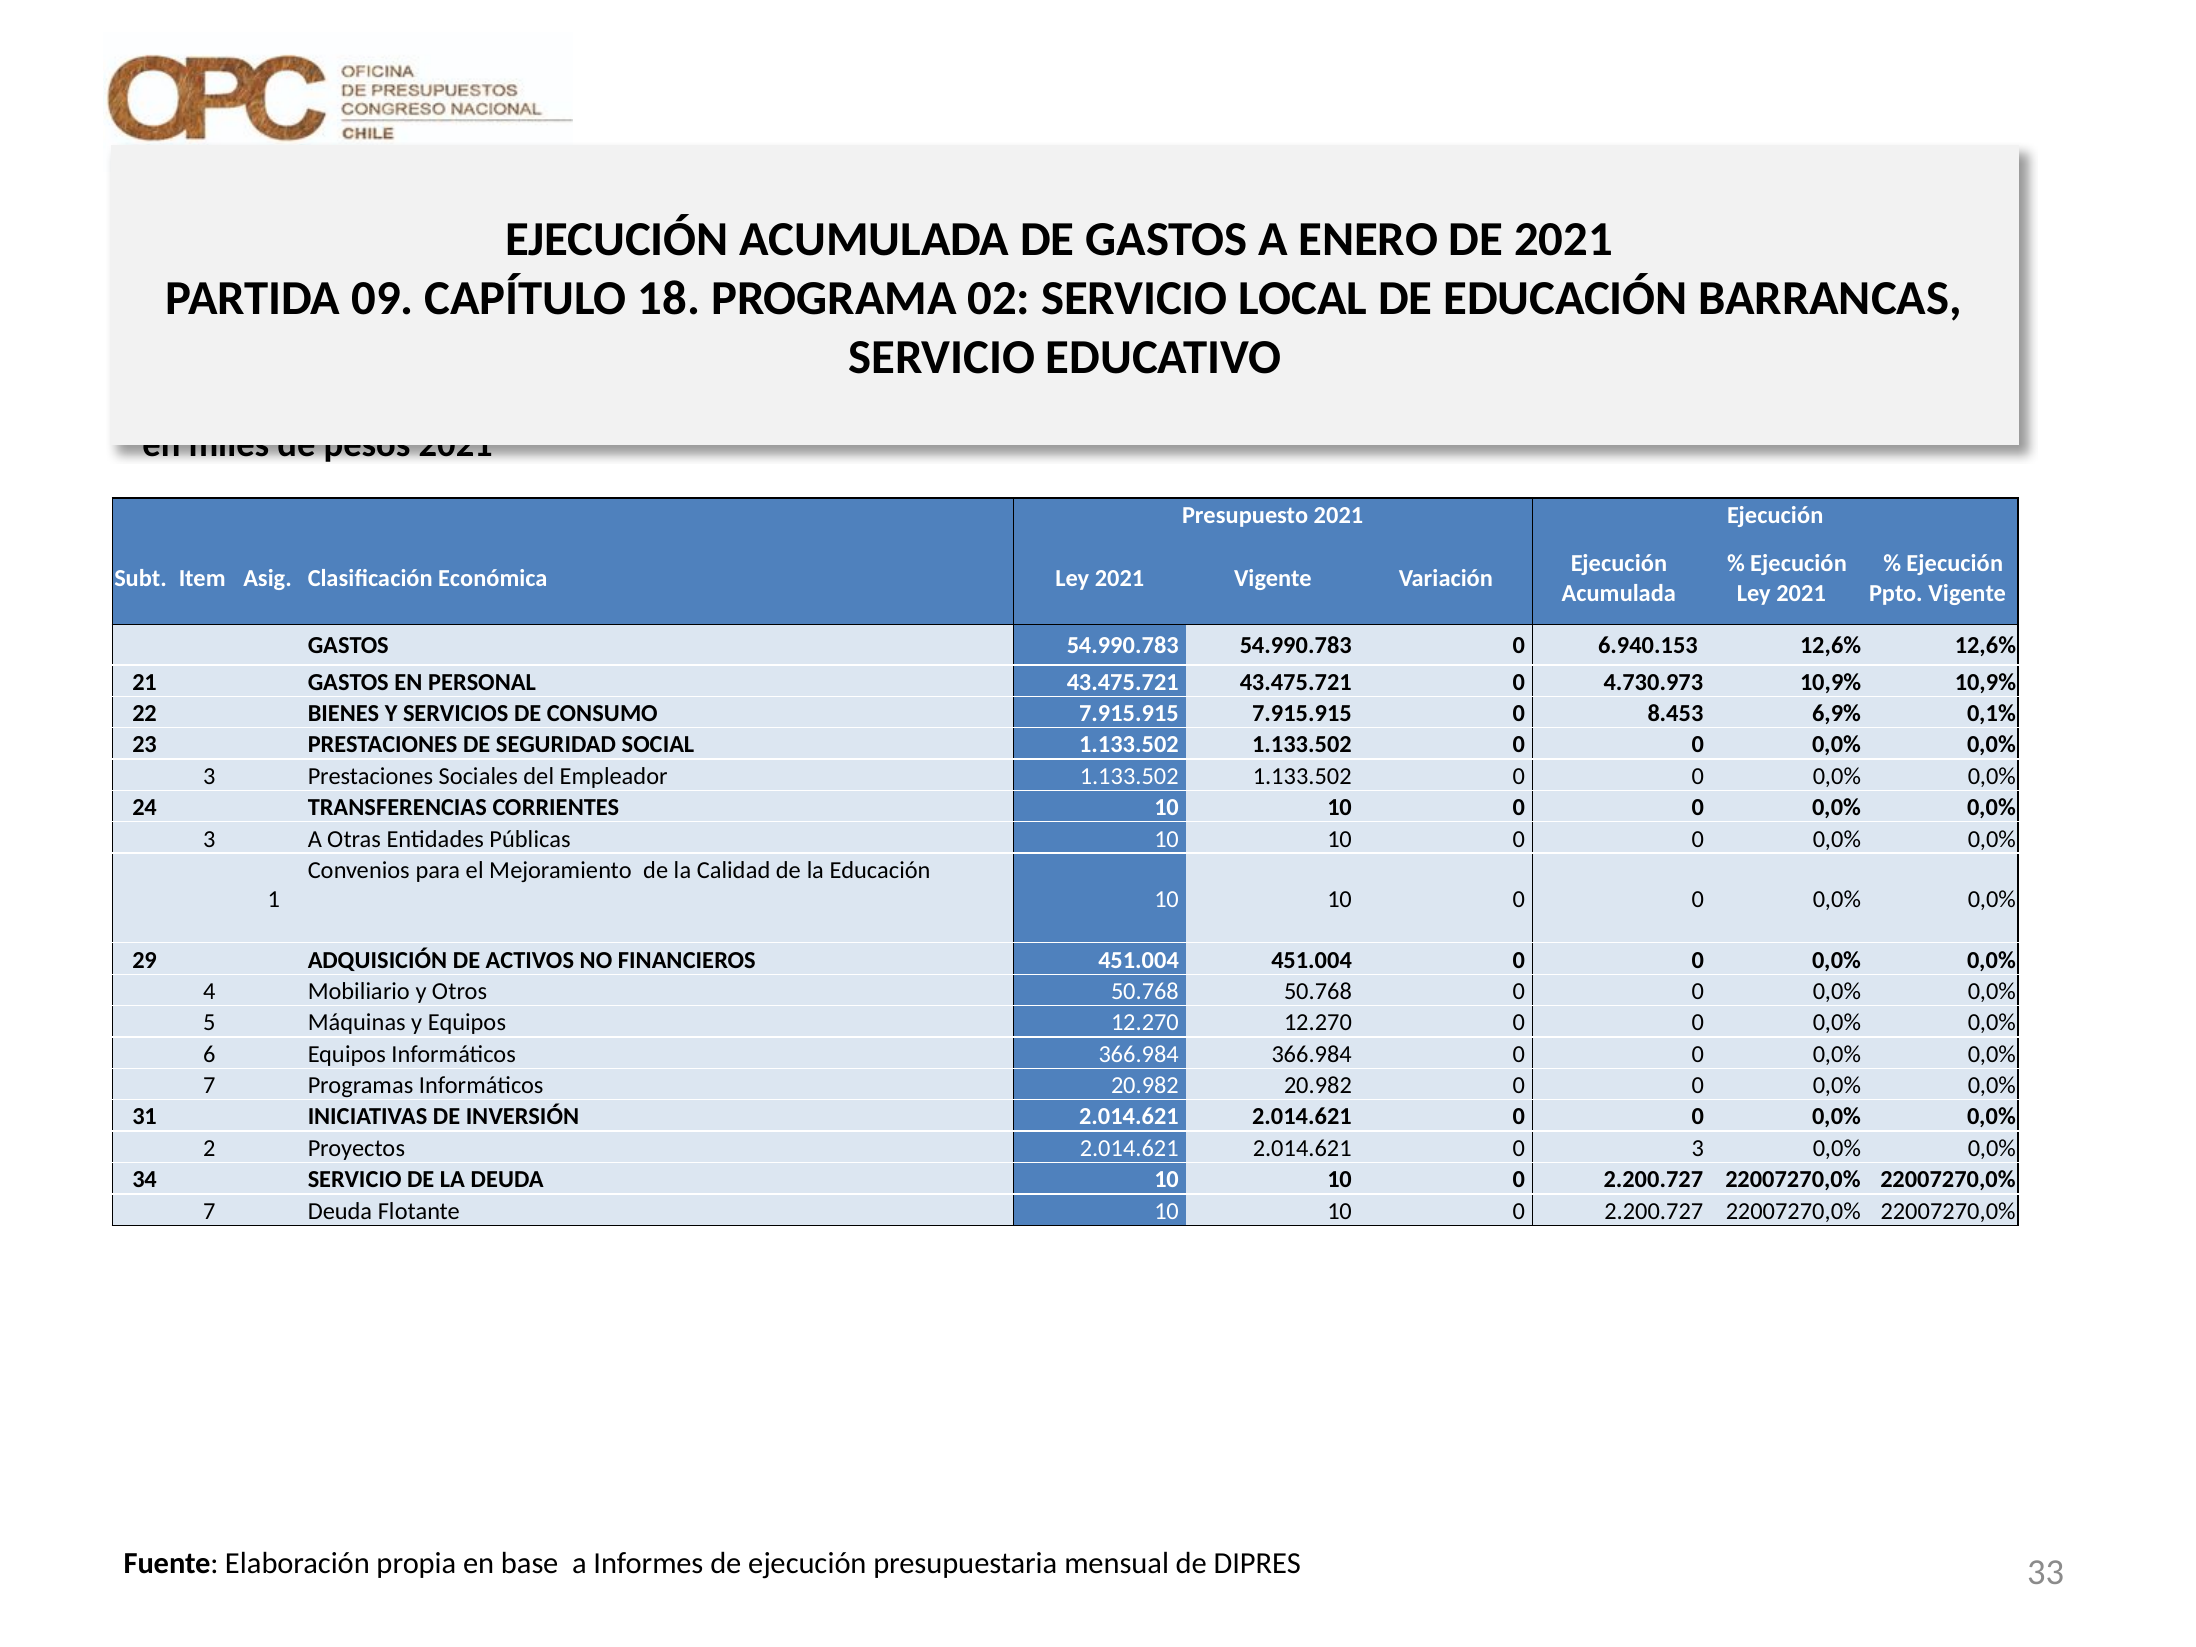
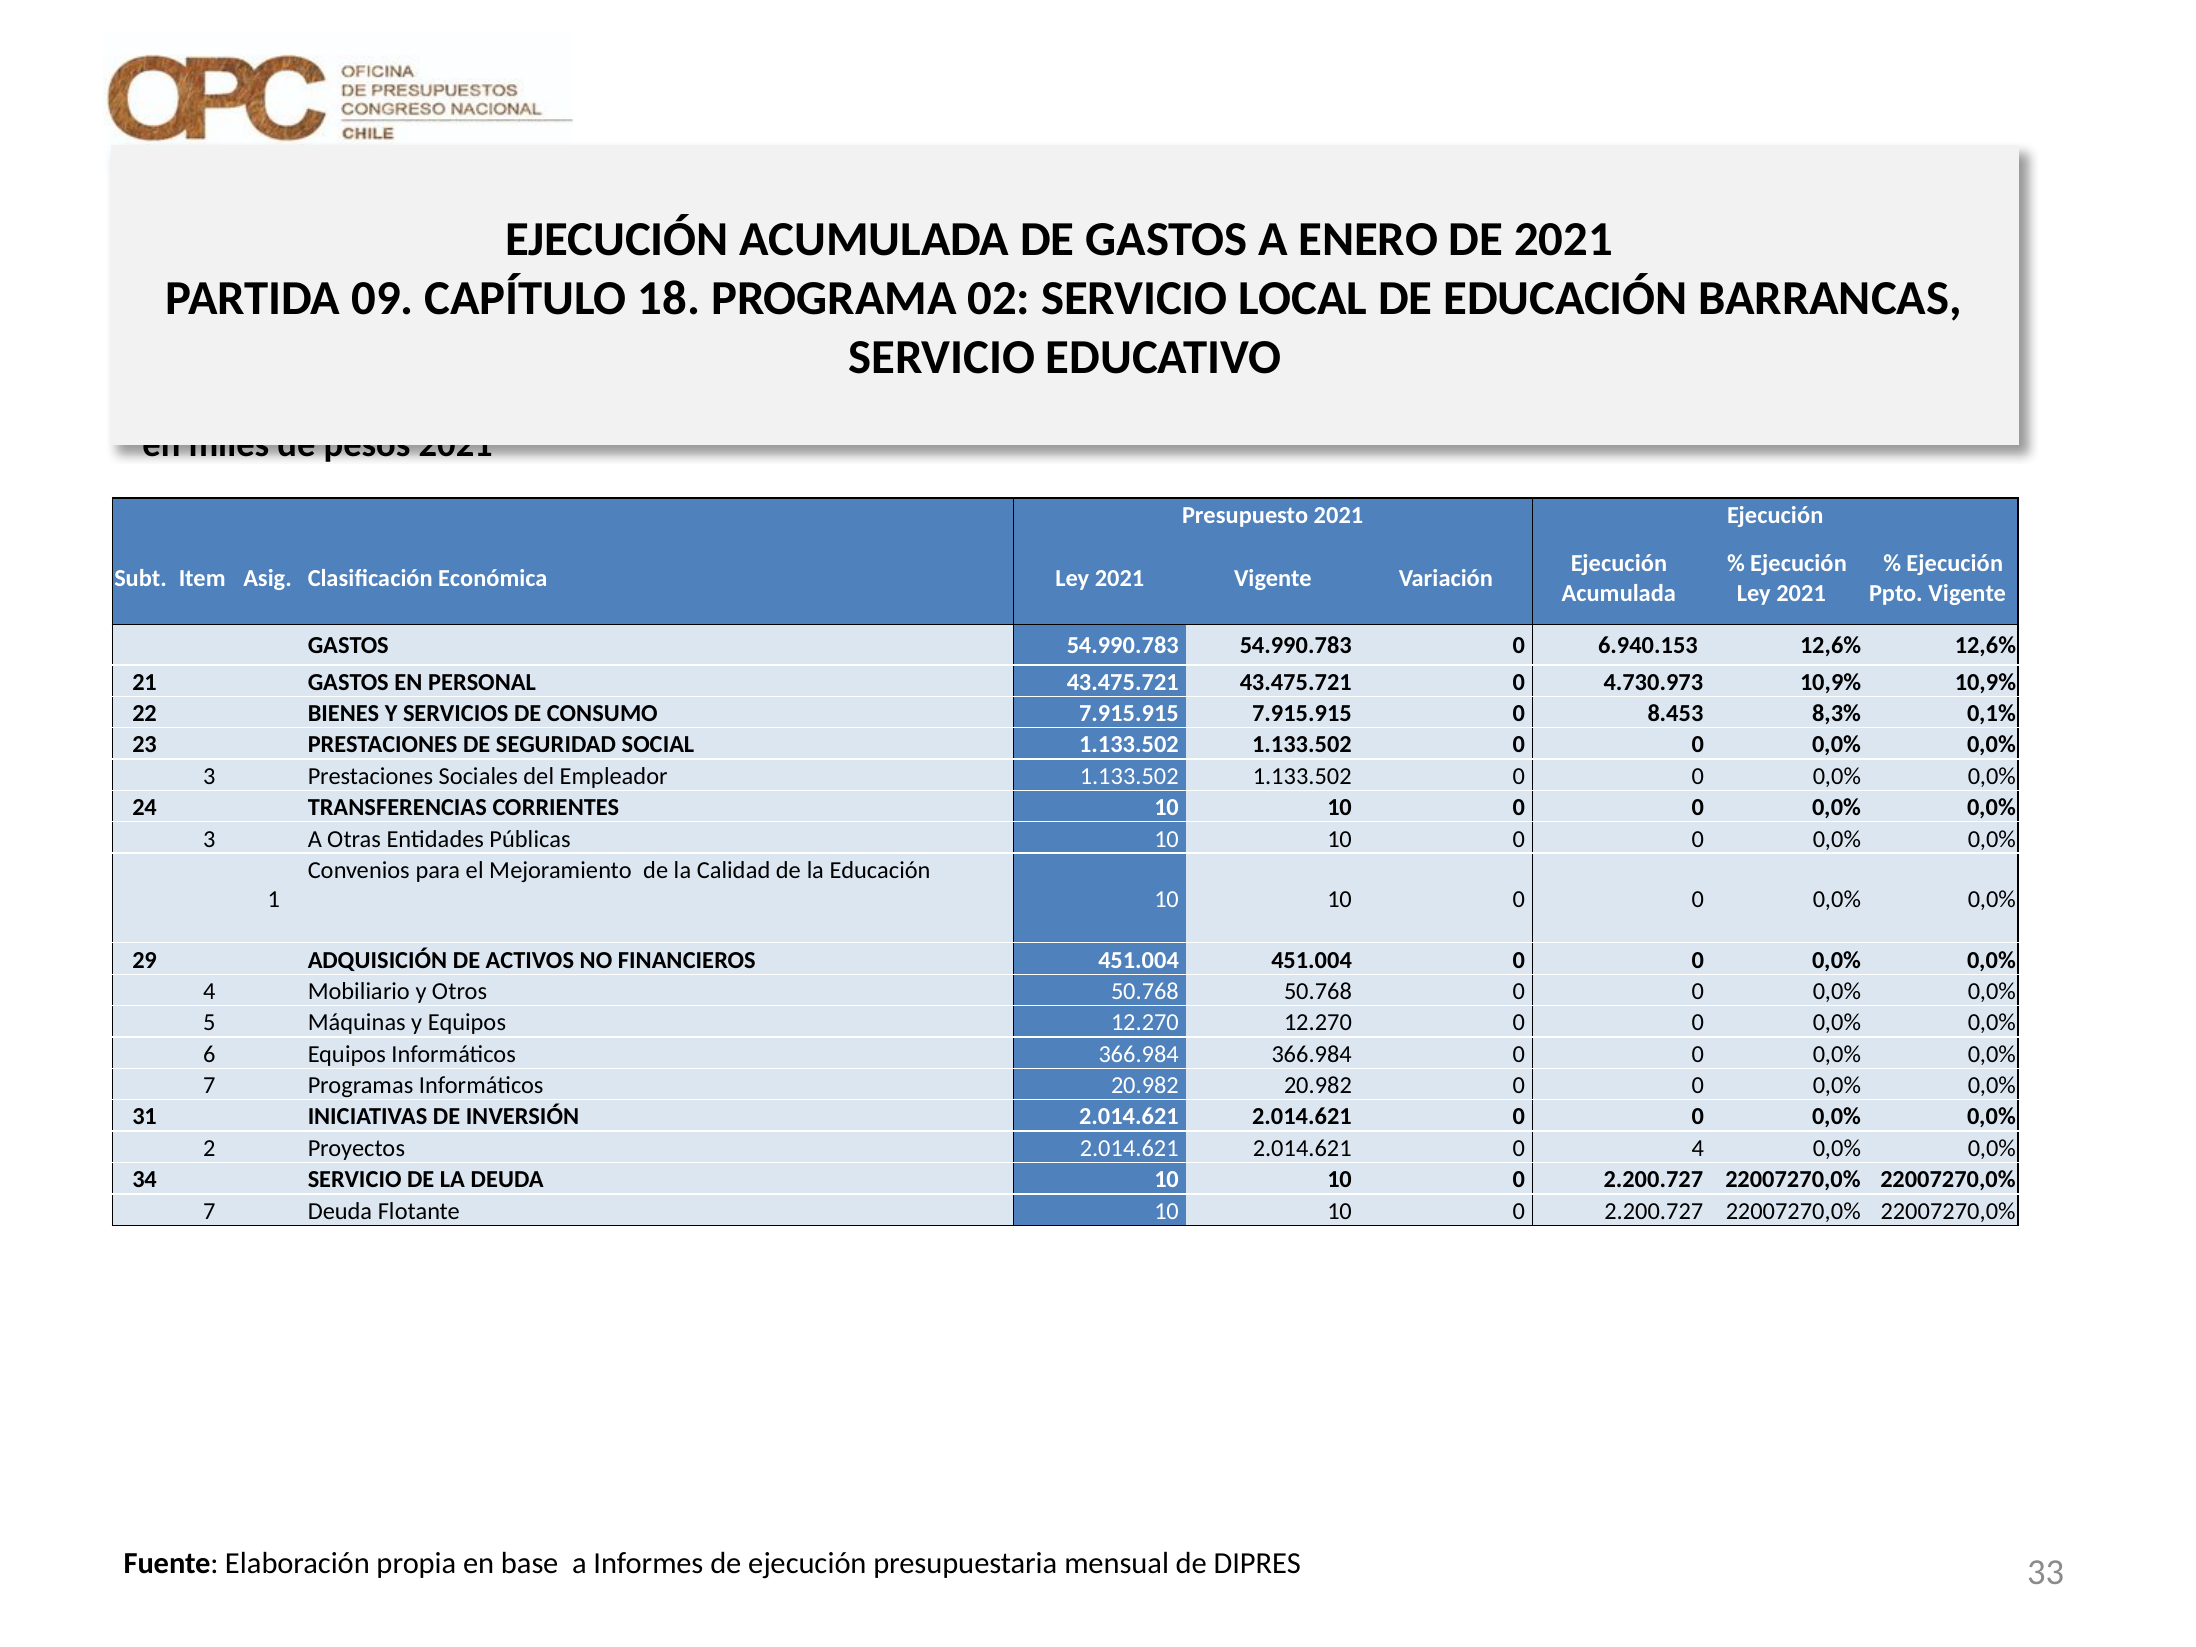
6,9%: 6,9% -> 8,3%
0 3: 3 -> 4
